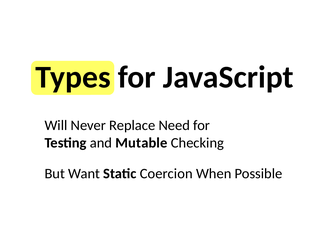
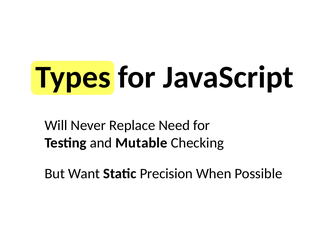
Coercion: Coercion -> Precision
